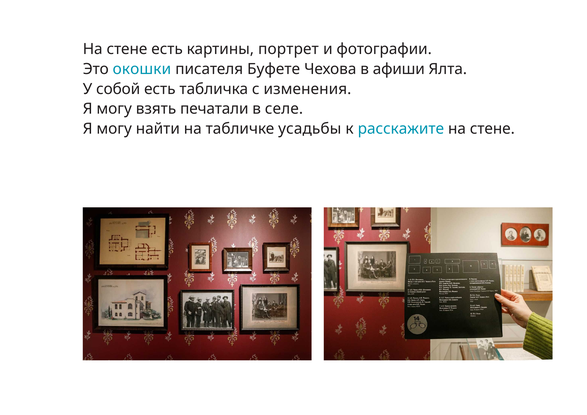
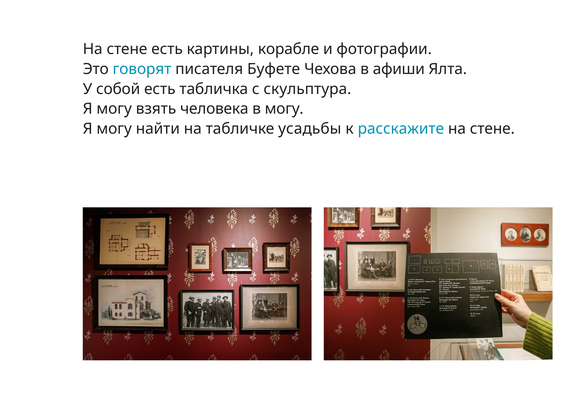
портрет: портрет -> корабле
окошки: окошки -> говорят
изменения: изменения -> скульптура
печатали: печатали -> человека
в селе: селе -> могу
